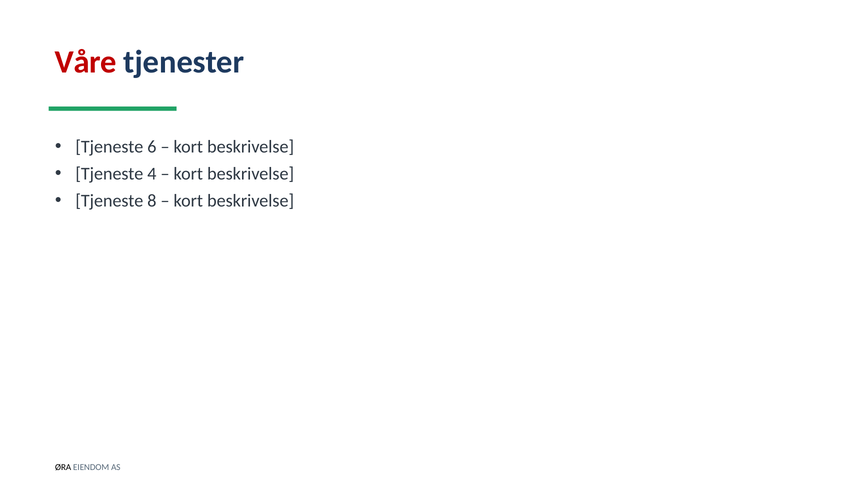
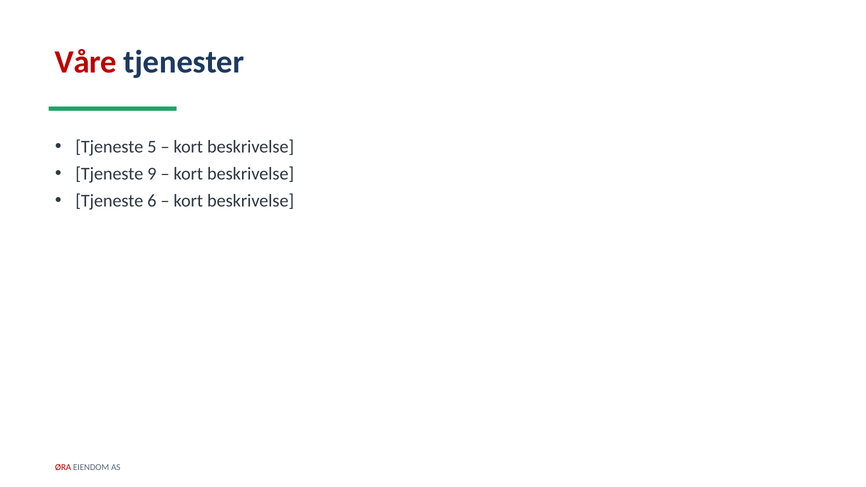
6: 6 -> 5
4: 4 -> 9
8: 8 -> 6
ØRA colour: black -> red
